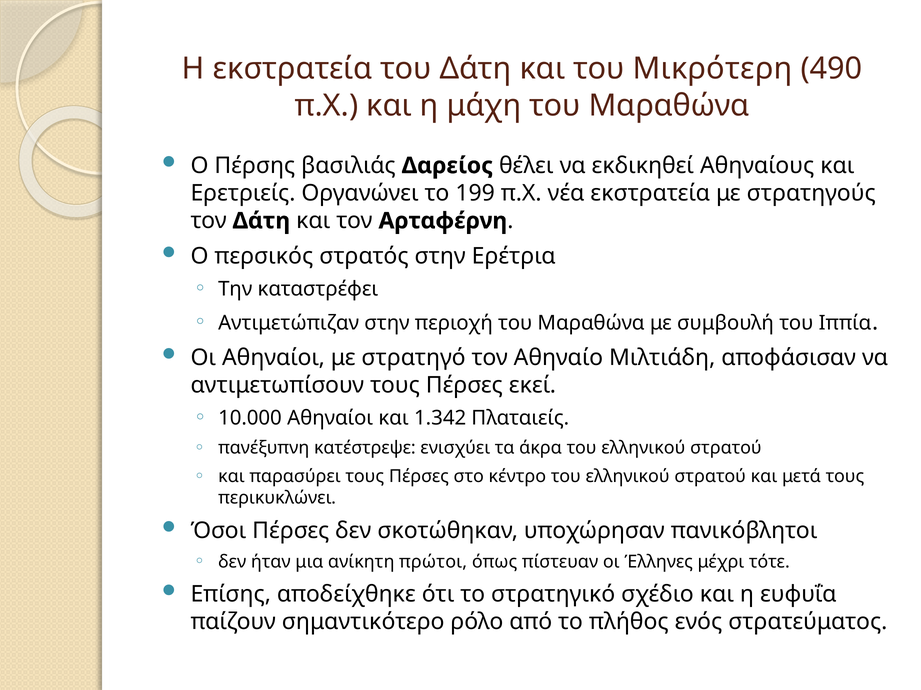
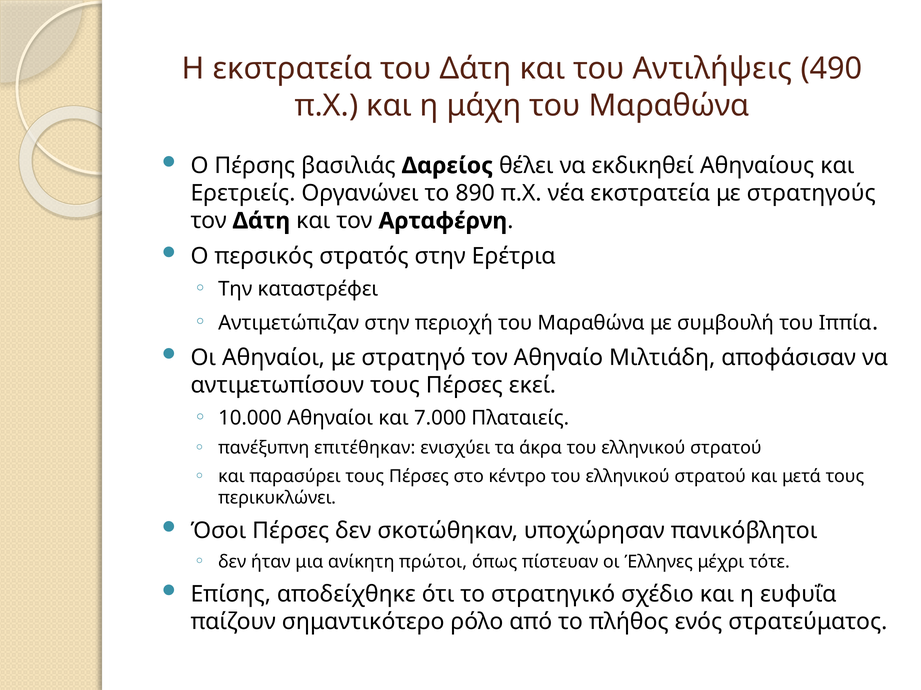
Μικρότερη: Μικρότερη -> Αντιλήψεις
199: 199 -> 890
1.342: 1.342 -> 7.000
κατέστρεψε: κατέστρεψε -> επιτέθηκαν
